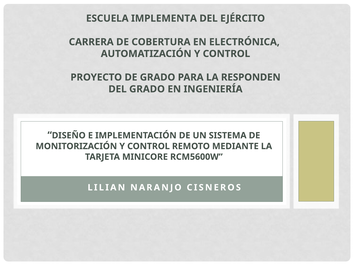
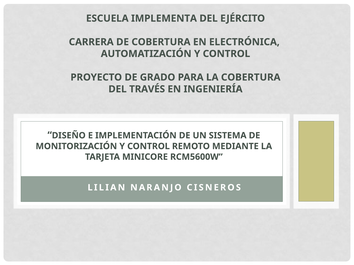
LA RESPONDEN: RESPONDEN -> COBERTURA
DEL GRADO: GRADO -> TRAVÉS
